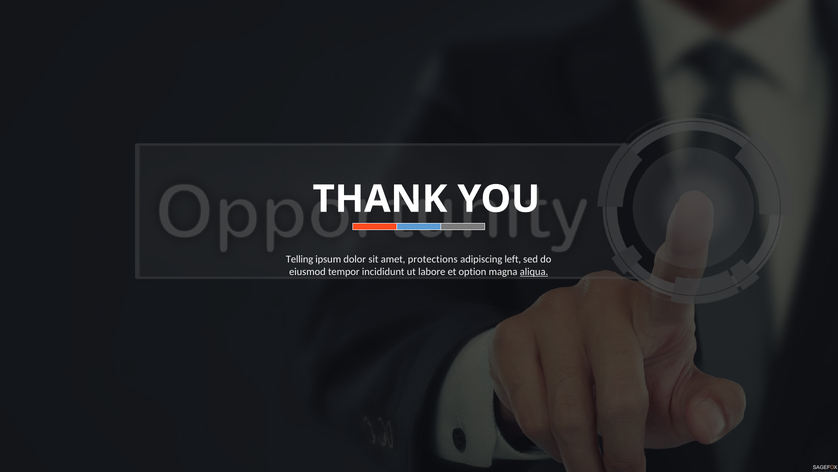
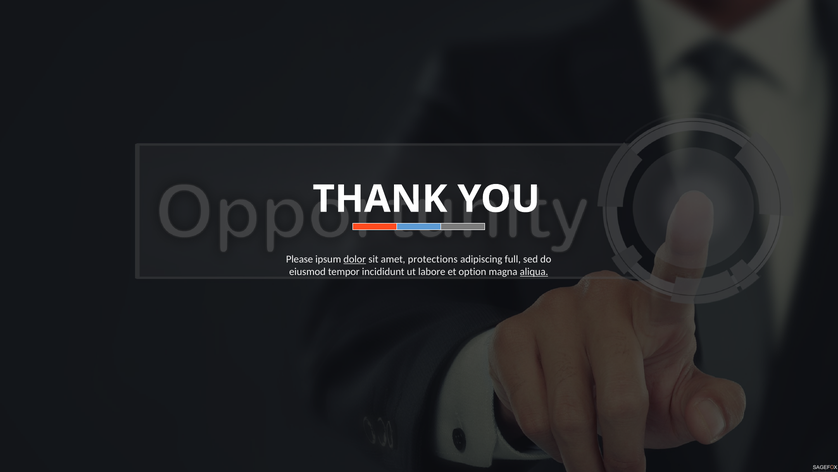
Telling: Telling -> Please
dolor underline: none -> present
left: left -> full
